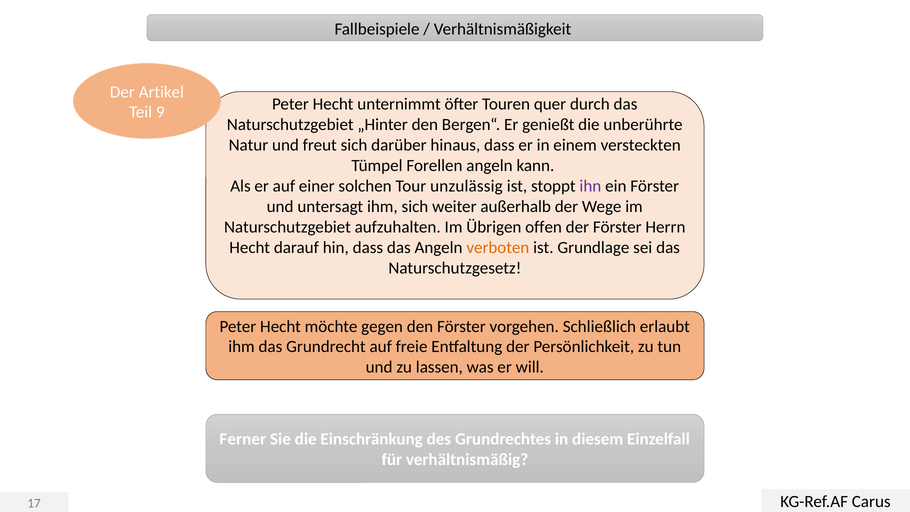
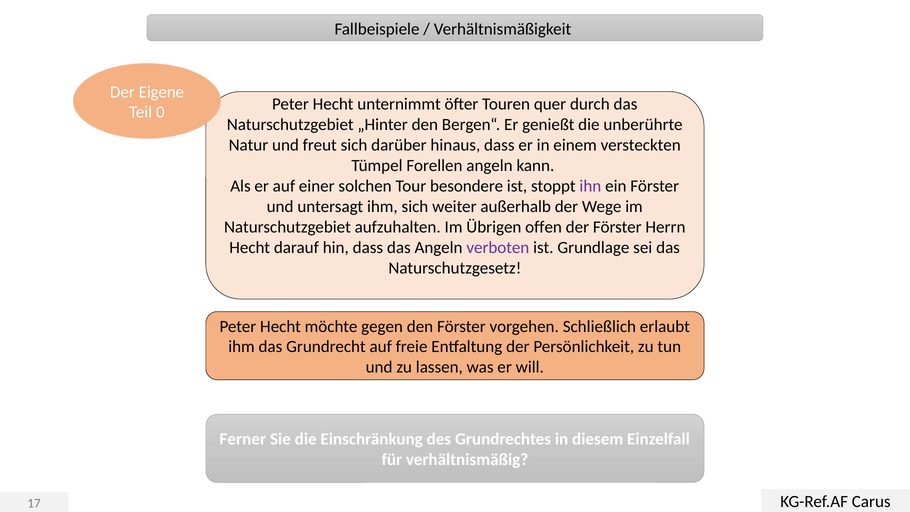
Artikel: Artikel -> Eigene
9: 9 -> 0
unzulässig: unzulässig -> besondere
verboten colour: orange -> purple
